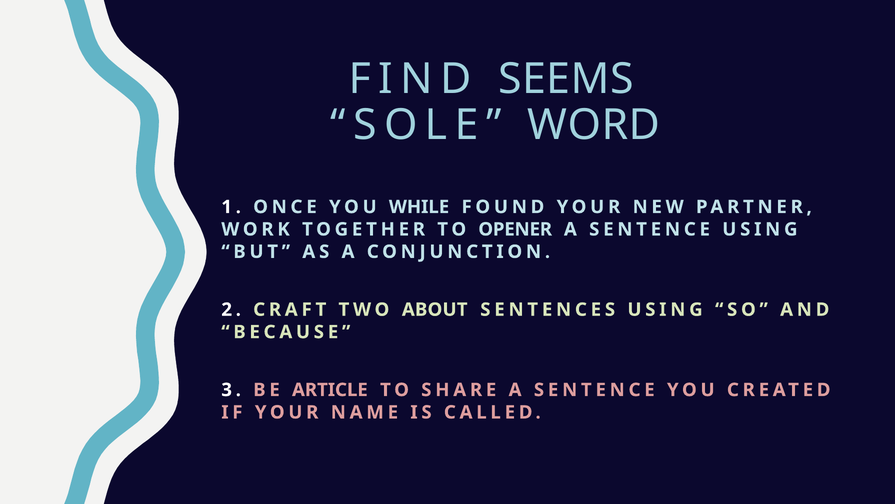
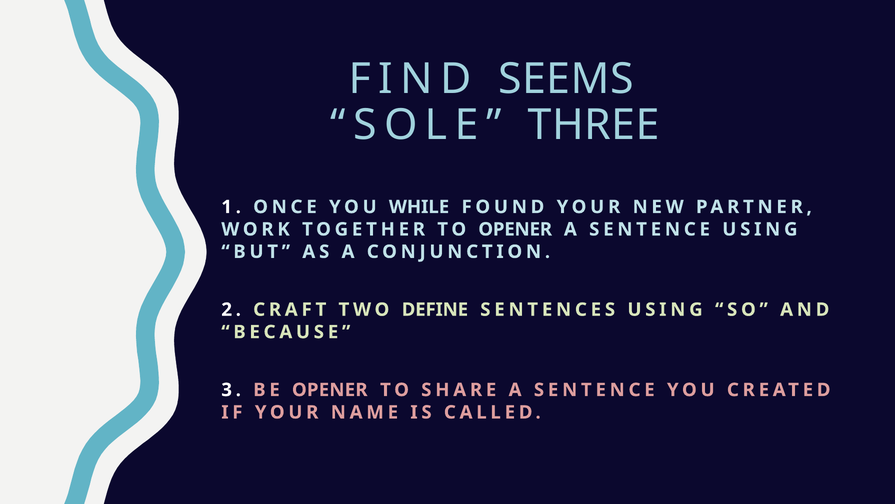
WORD: WORD -> THREE
ABOUT: ABOUT -> DEFINE
BE ARTICLE: ARTICLE -> OPENER
